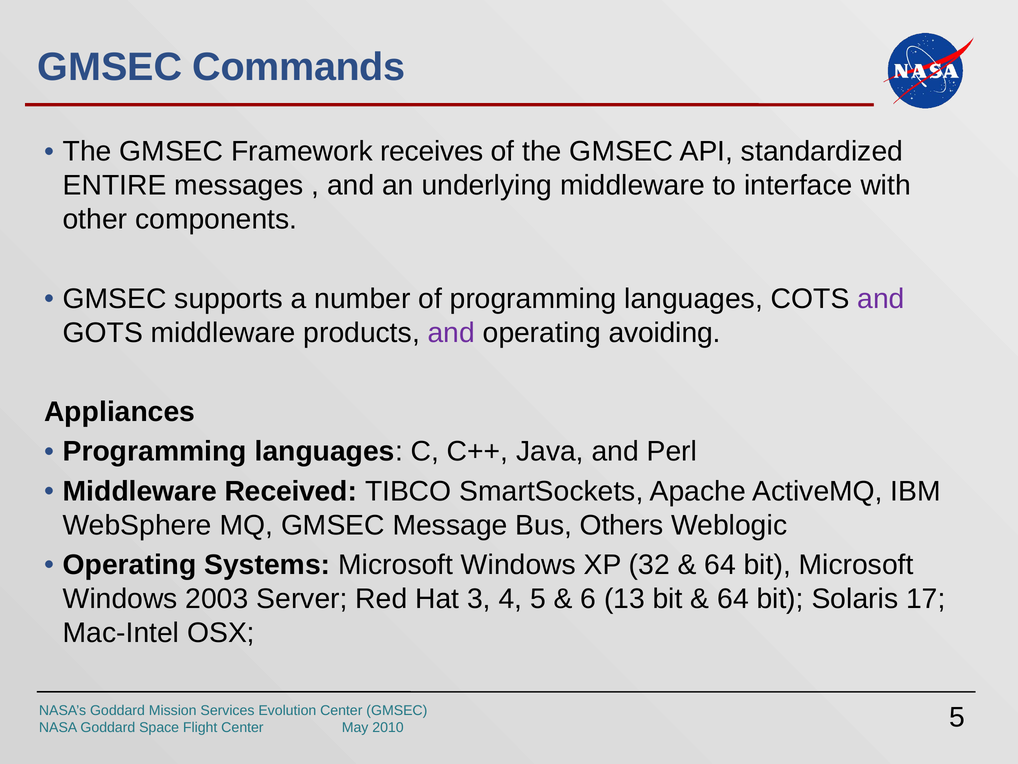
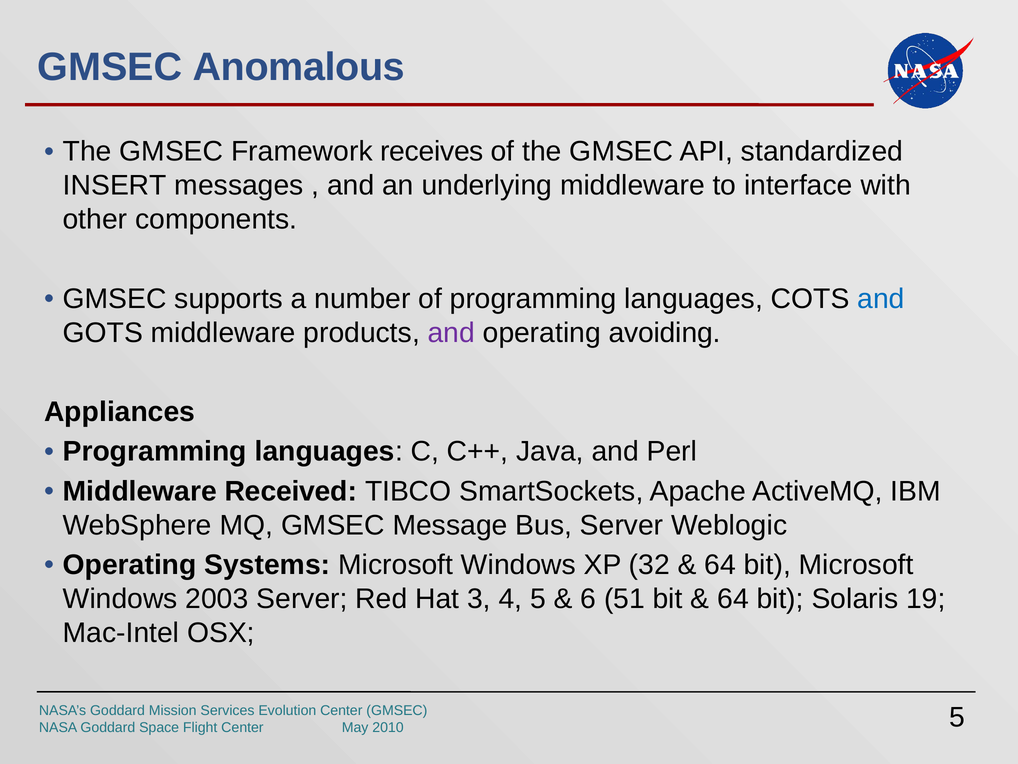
Commands: Commands -> Anomalous
ENTIRE: ENTIRE -> INSERT
and at (881, 299) colour: purple -> blue
Bus Others: Others -> Server
13: 13 -> 51
17: 17 -> 19
